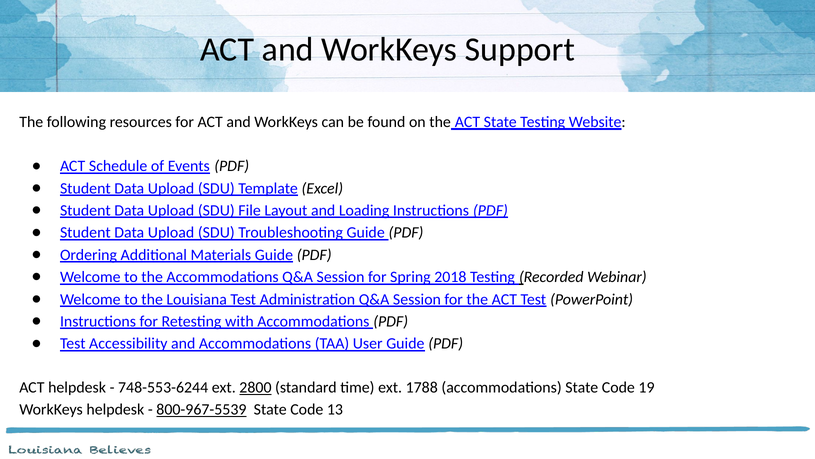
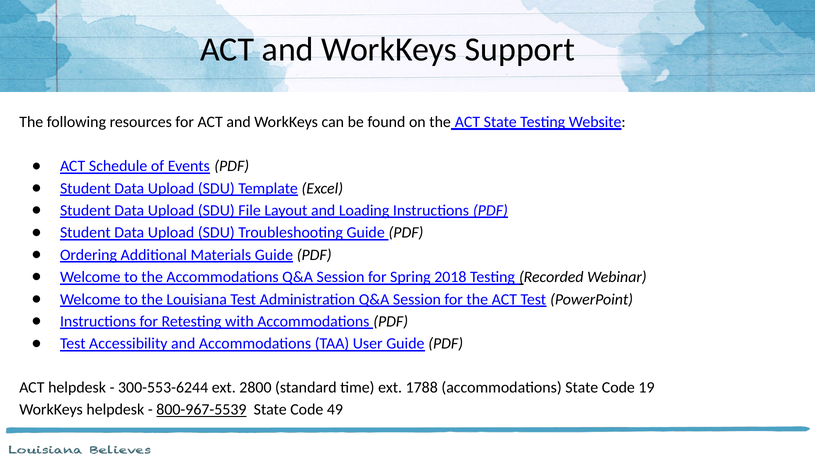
748-553-6244: 748-553-6244 -> 300-553-6244
2800 underline: present -> none
13: 13 -> 49
